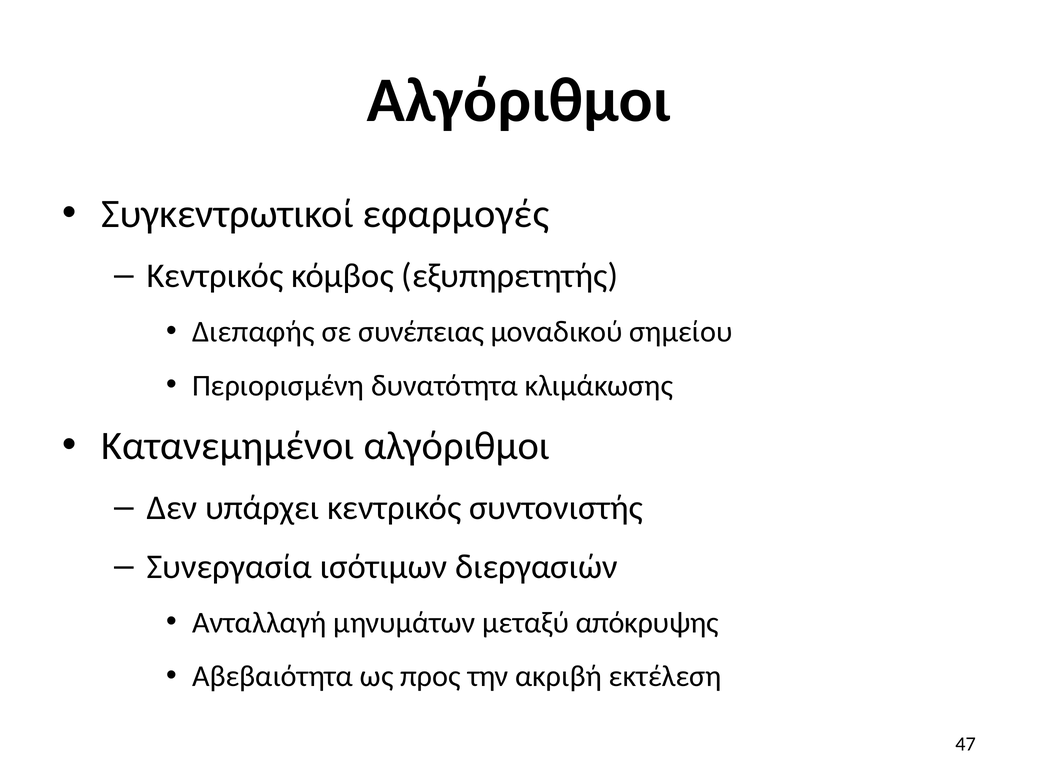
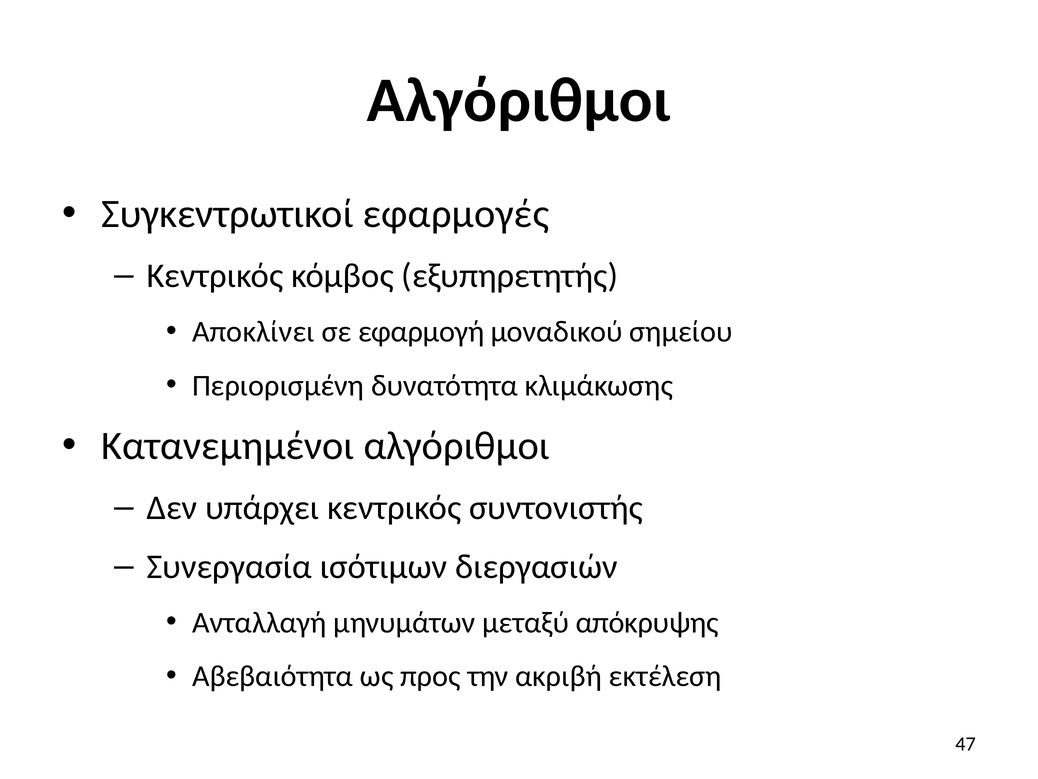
Διεπαφής: Διεπαφής -> Αποκλίνει
συνέπειας: συνέπειας -> εφαρμογή
